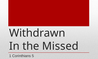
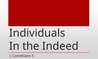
Withdrawn: Withdrawn -> Individuals
Missed: Missed -> Indeed
